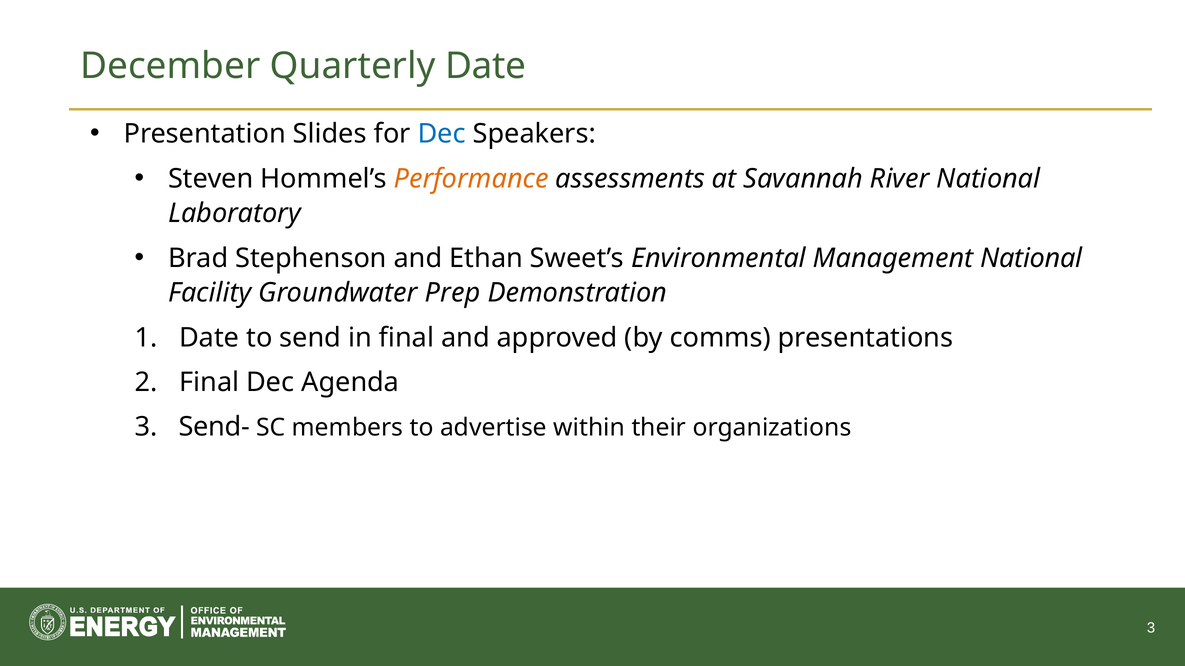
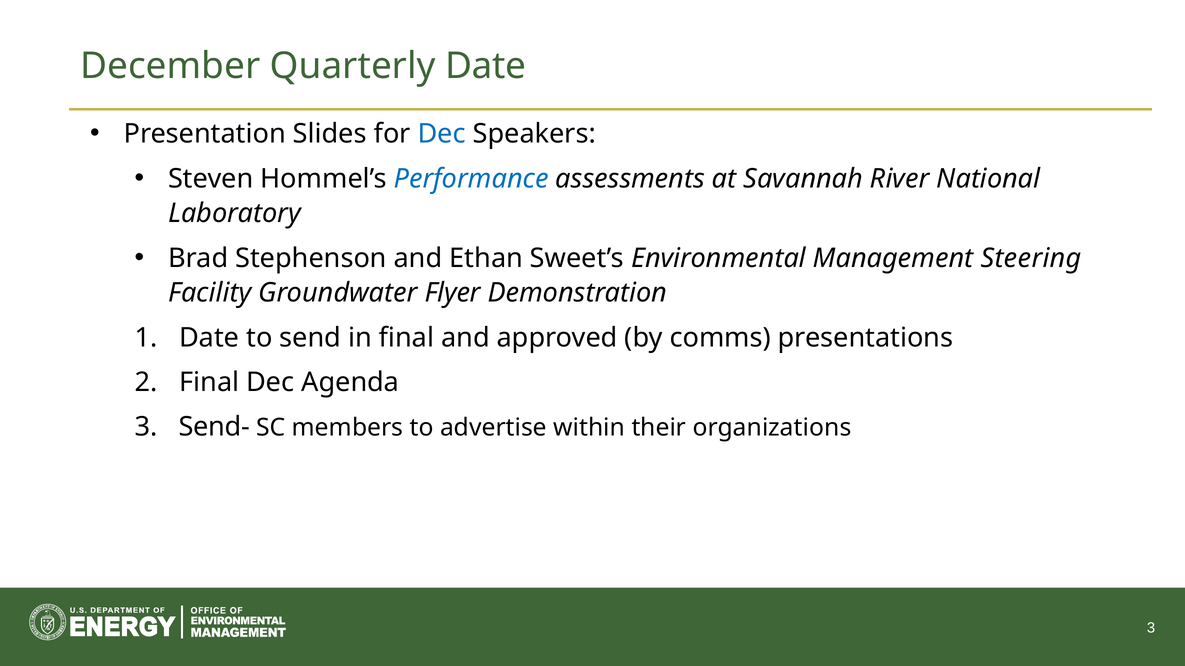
Performance colour: orange -> blue
Management National: National -> Steering
Prep: Prep -> Flyer
